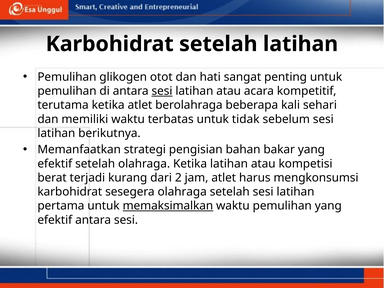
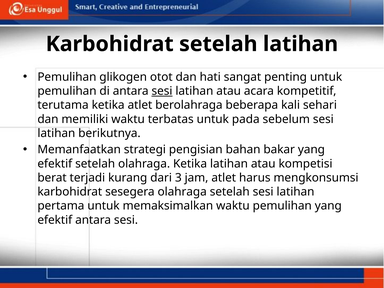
tidak: tidak -> pada
2: 2 -> 3
memaksimalkan underline: present -> none
